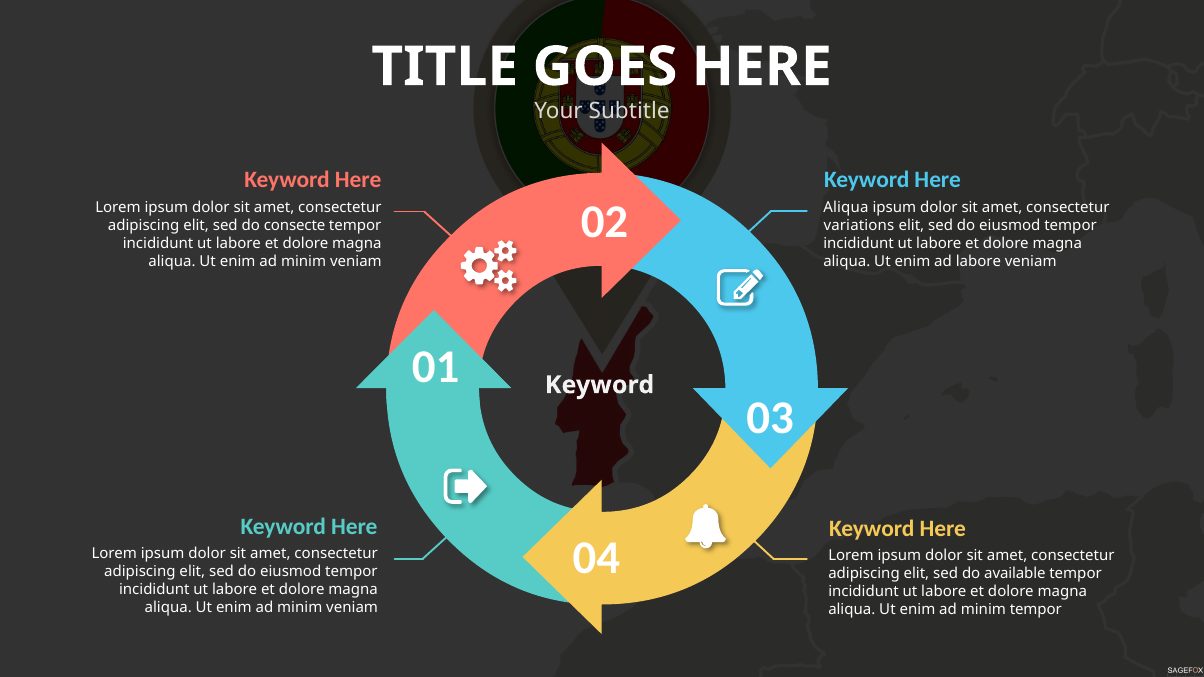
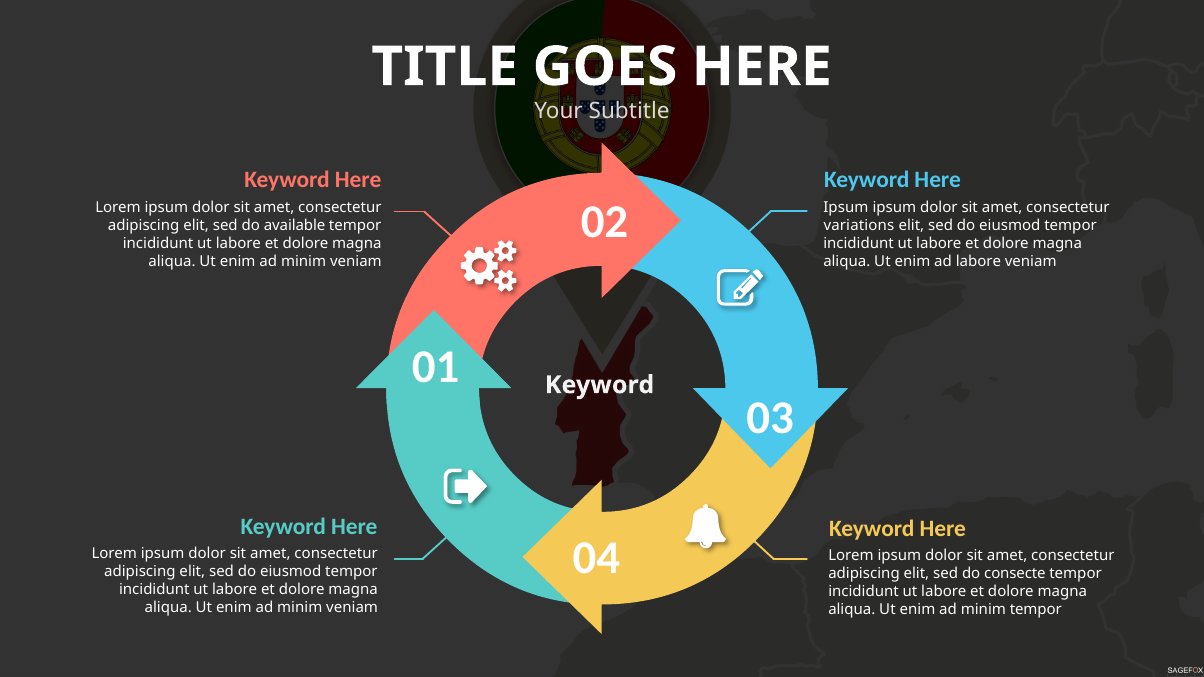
Aliqua at (846, 207): Aliqua -> Ipsum
consecte: consecte -> available
available: available -> consecte
